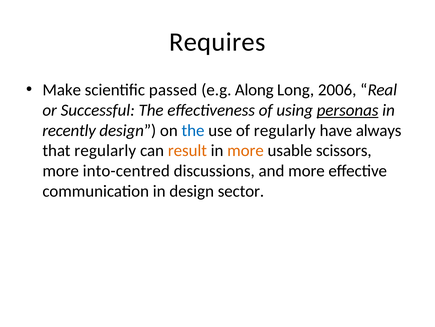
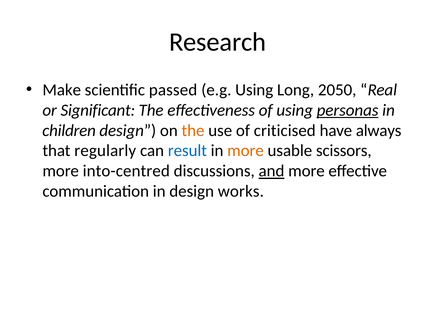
Requires: Requires -> Research
e.g Along: Along -> Using
2006: 2006 -> 2050
Successful: Successful -> Significant
recently: recently -> children
the at (193, 130) colour: blue -> orange
of regularly: regularly -> criticised
result colour: orange -> blue
and underline: none -> present
sector: sector -> works
